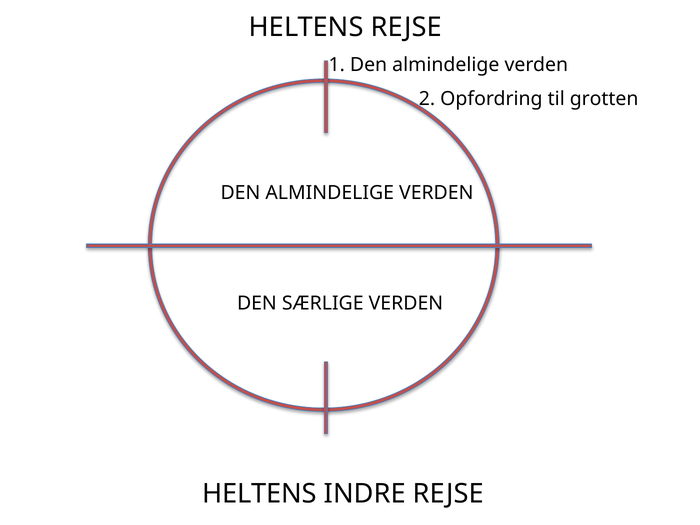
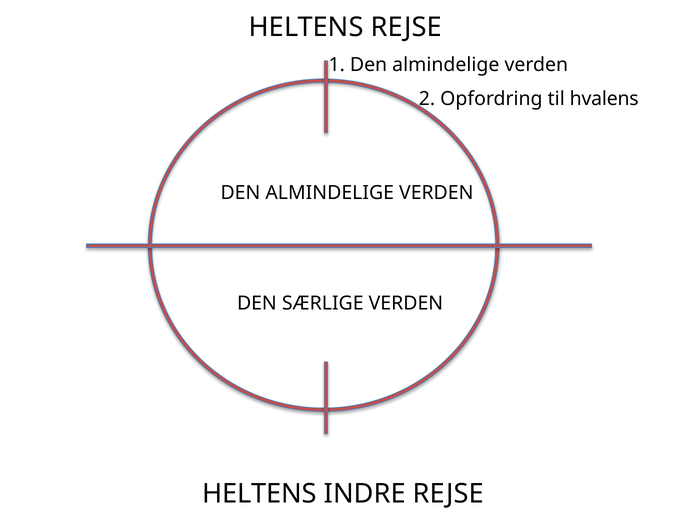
grotten: grotten -> hvalens
